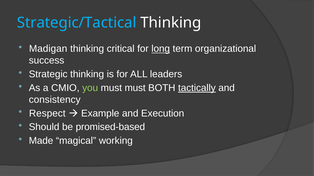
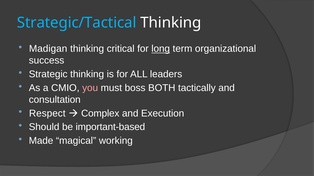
you colour: light green -> pink
must must: must -> boss
tactically underline: present -> none
consistency: consistency -> consultation
Example: Example -> Complex
promised-based: promised-based -> important-based
